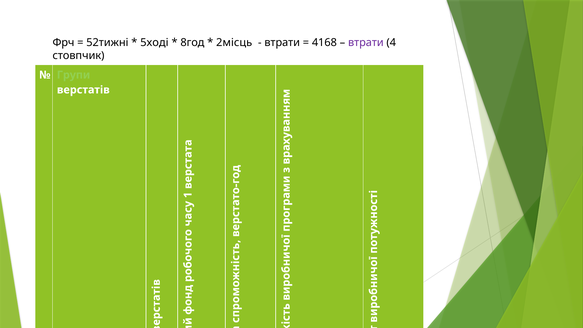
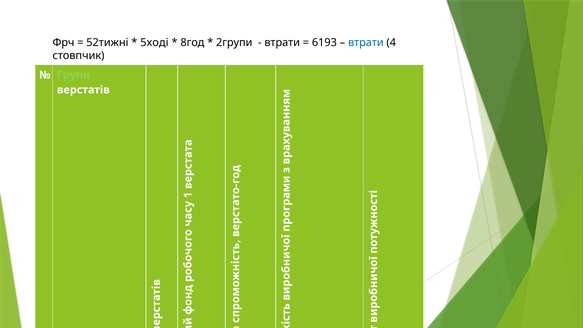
2місць: 2місць -> 2групи
4168: 4168 -> 6193
втрати at (366, 43) colour: purple -> blue
